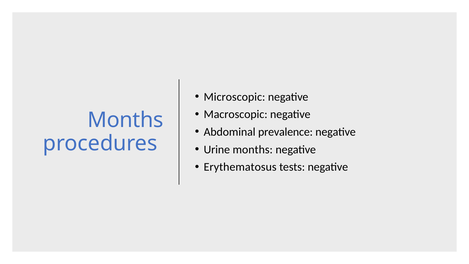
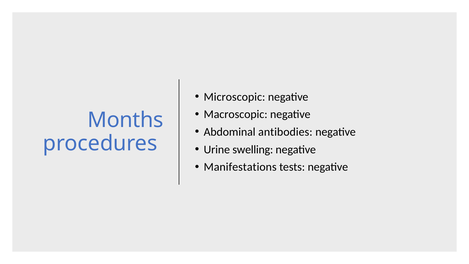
prevalence: prevalence -> antibodies
Urine months: months -> swelling
Erythematosus: Erythematosus -> Manifestations
